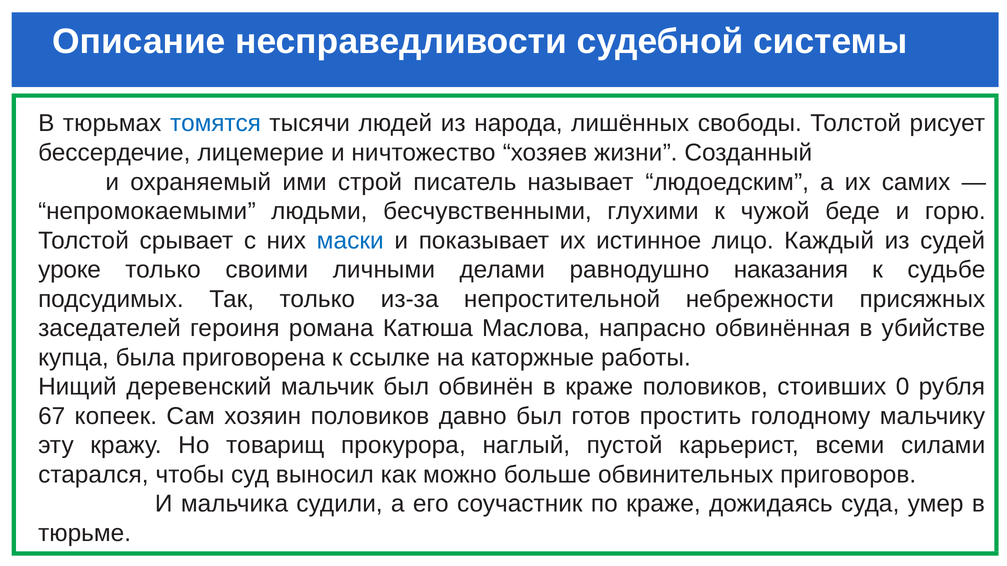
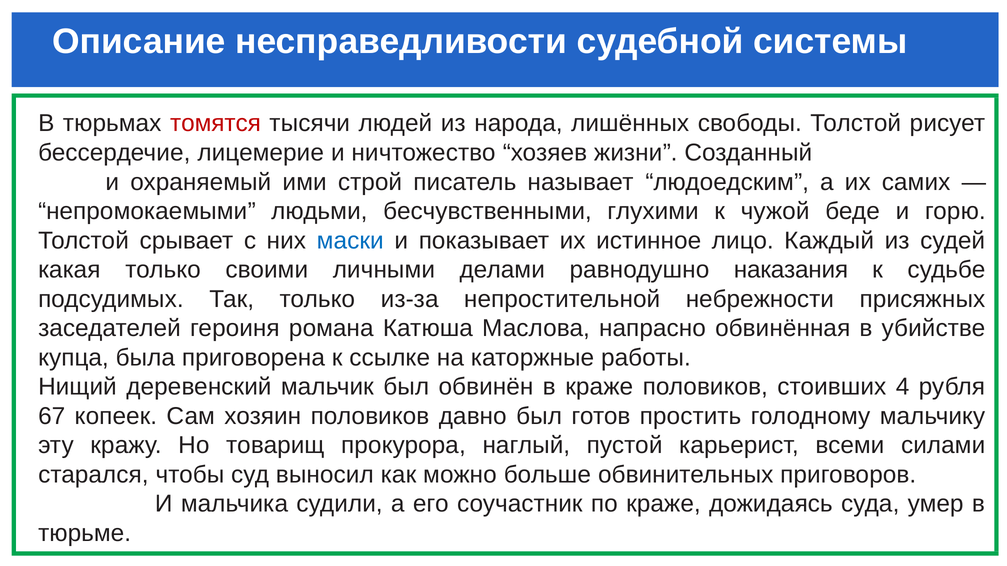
томятся colour: blue -> red
уроке: уроке -> какая
0: 0 -> 4
